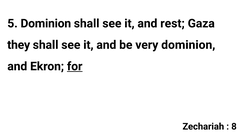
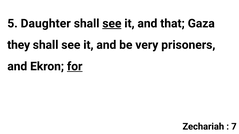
5 Dominion: Dominion -> Daughter
see at (112, 24) underline: none -> present
rest: rest -> that
very dominion: dominion -> prisoners
8: 8 -> 7
